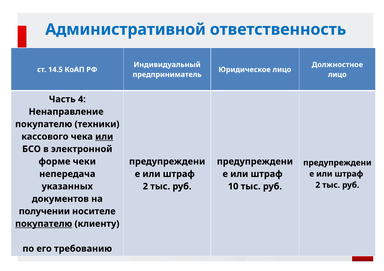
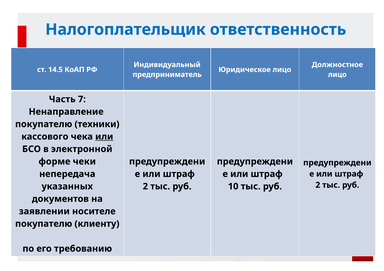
Административной: Административной -> Налогоплательщик
4: 4 -> 7
получении: получении -> заявлении
покупателю at (44, 224) underline: present -> none
